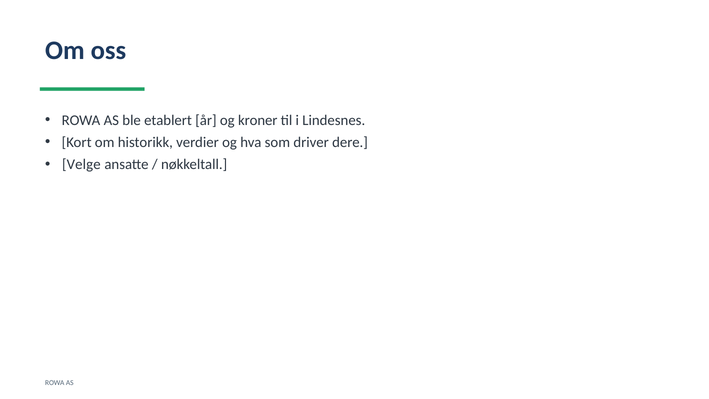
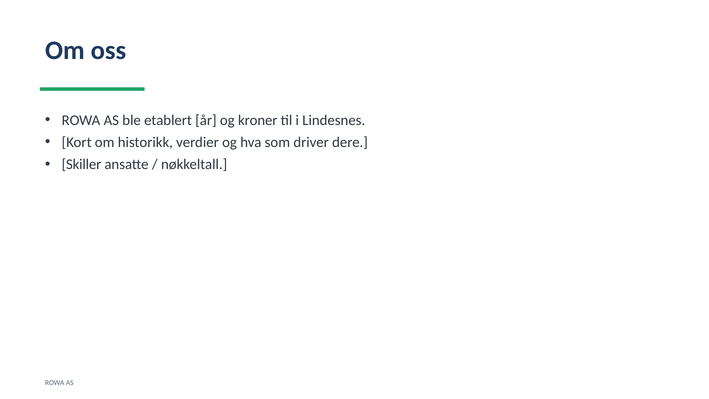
Velge: Velge -> Skiller
